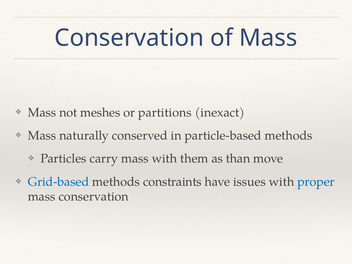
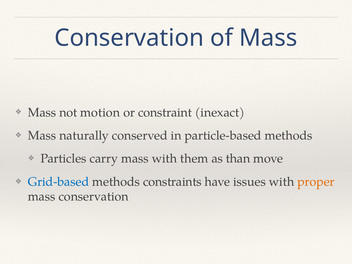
meshes: meshes -> motion
partitions: partitions -> constraint
proper colour: blue -> orange
